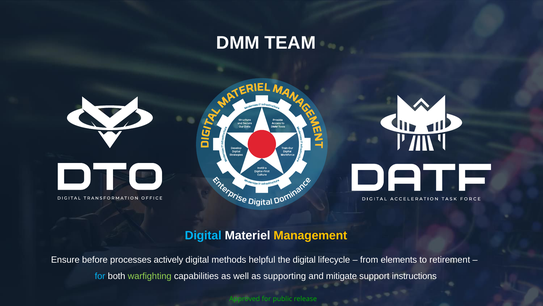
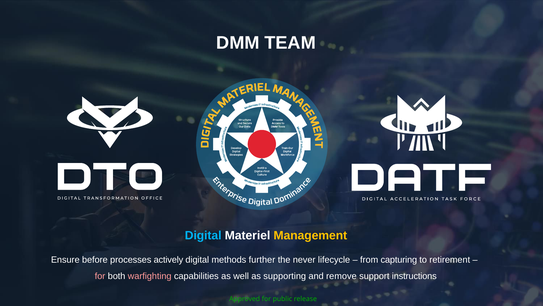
helpful: helpful -> further
the digital: digital -> never
elements: elements -> capturing
for at (100, 276) colour: light blue -> pink
warfighting colour: light green -> pink
mitigate: mitigate -> remove
